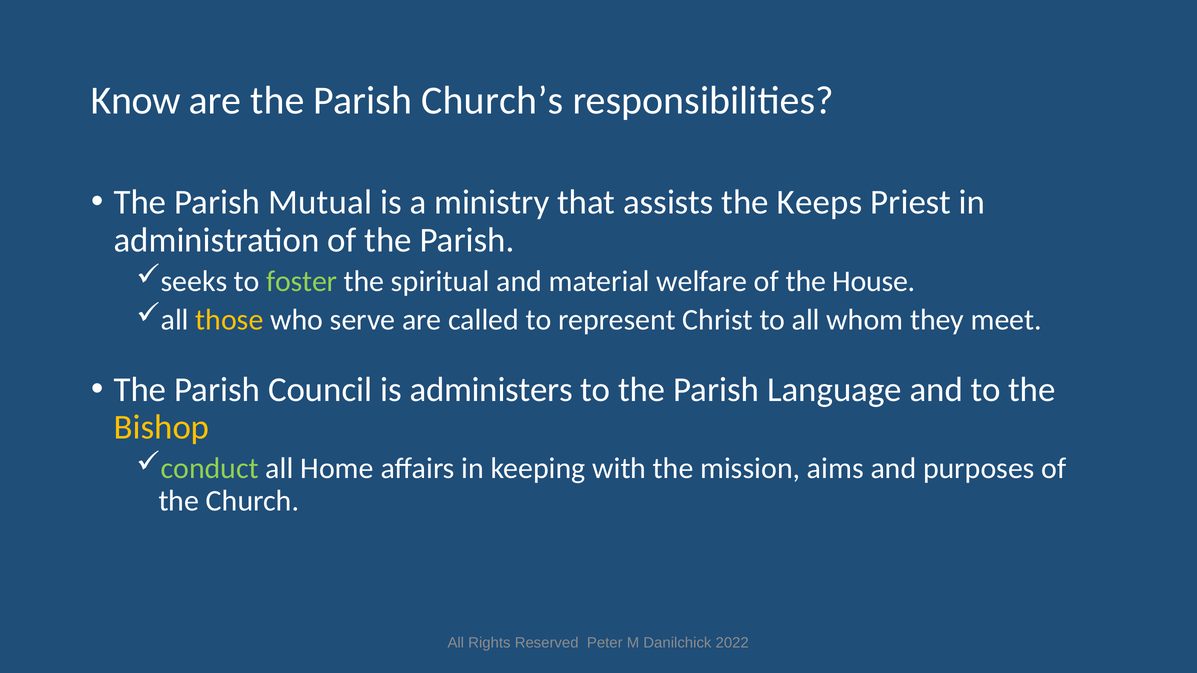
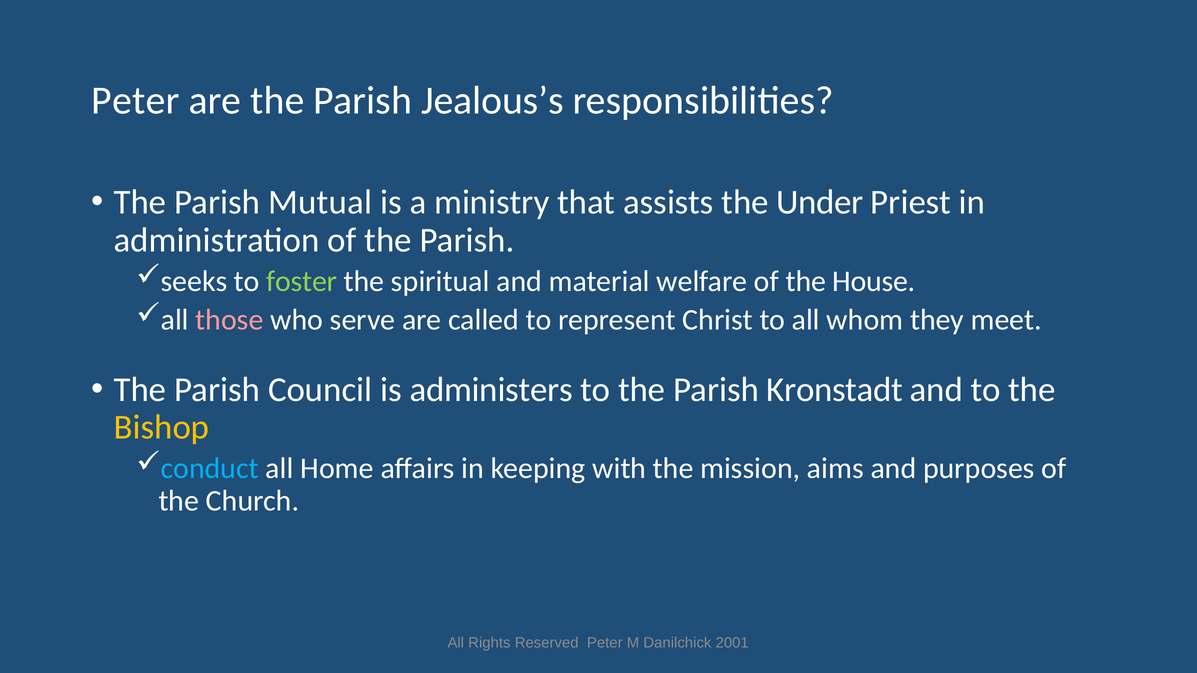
Know at (136, 101): Know -> Peter
Church’s: Church’s -> Jealous’s
Keeps: Keeps -> Under
those colour: yellow -> pink
Language: Language -> Kronstadt
conduct colour: light green -> light blue
2022: 2022 -> 2001
